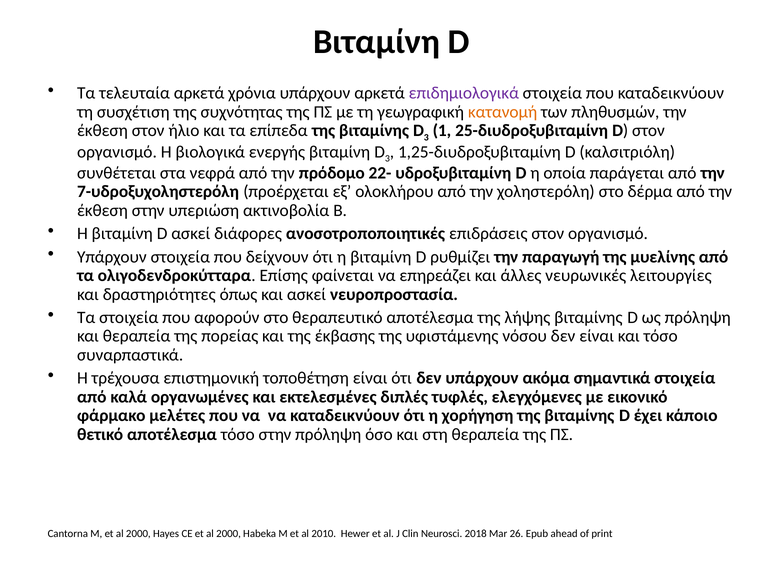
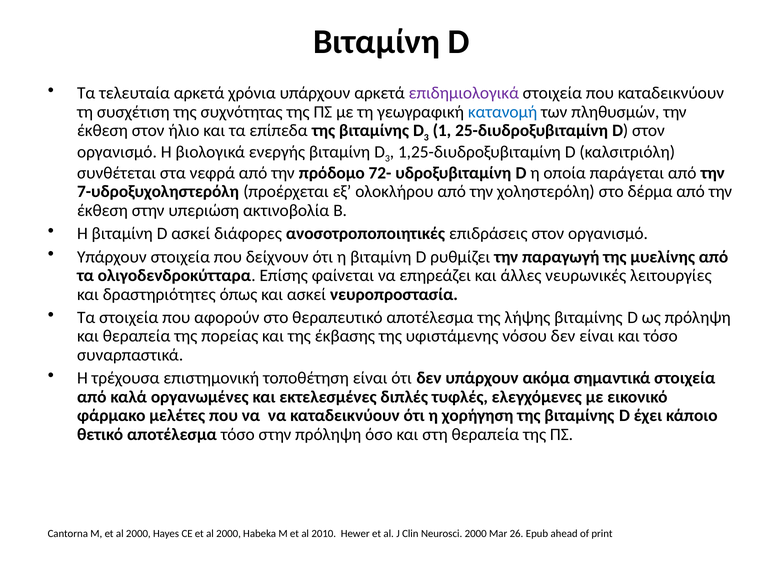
κατανομή colour: orange -> blue
22-: 22- -> 72-
Neurosci 2018: 2018 -> 2000
